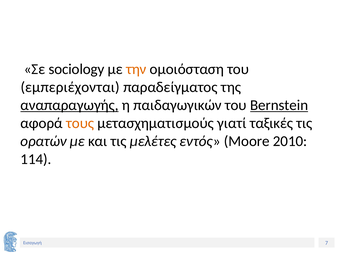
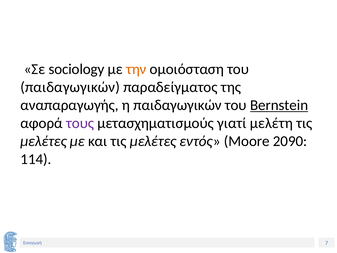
εμπεριέχονται at (70, 87): εμπεριέχονται -> παιδαγωγικών
αναπαραγωγής underline: present -> none
τους colour: orange -> purple
ταξικές: ταξικές -> μελέτη
ορατών at (44, 141): ορατών -> μελέτες
2010: 2010 -> 2090
